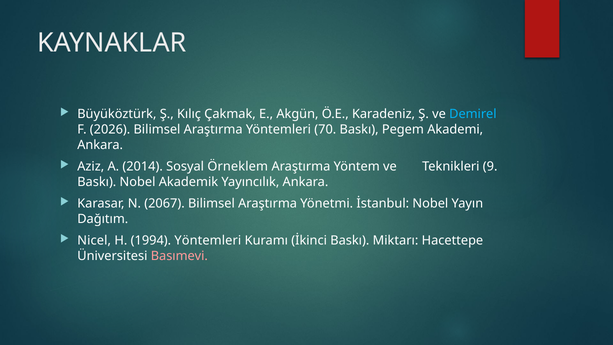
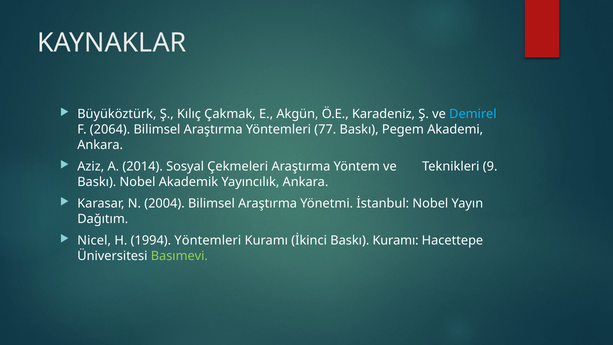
2026: 2026 -> 2064
70: 70 -> 77
Örneklem: Örneklem -> Çekmeleri
2067: 2067 -> 2004
Baskı Miktarı: Miktarı -> Kuramı
Basımevi colour: pink -> light green
